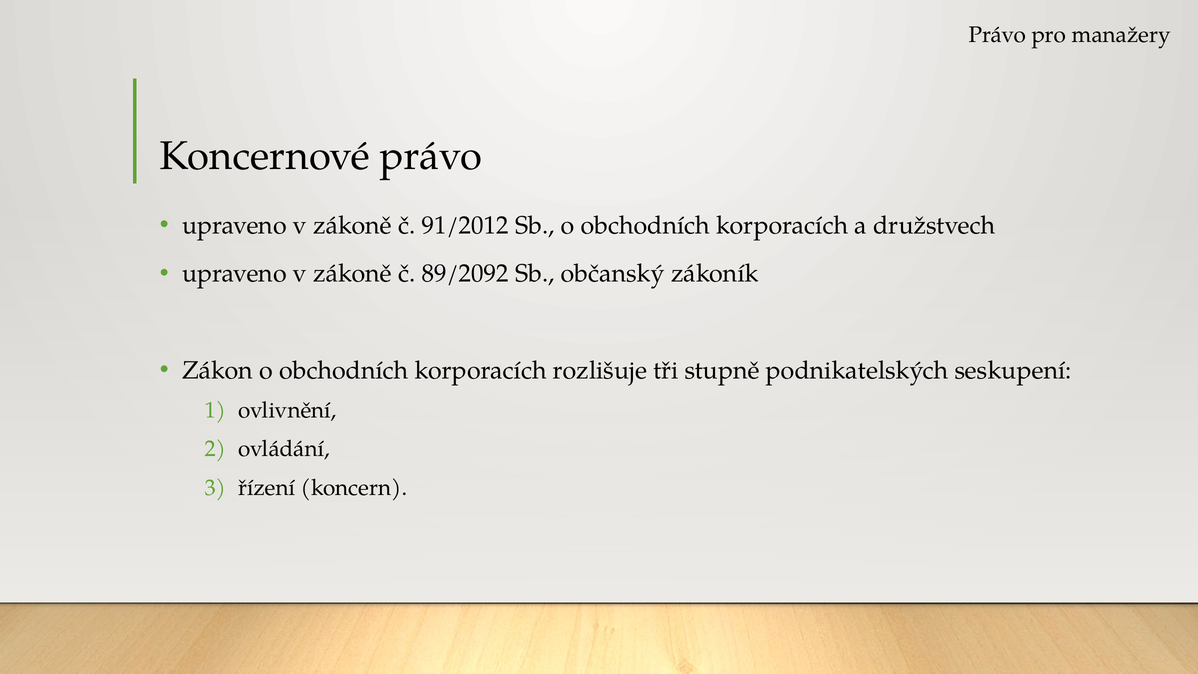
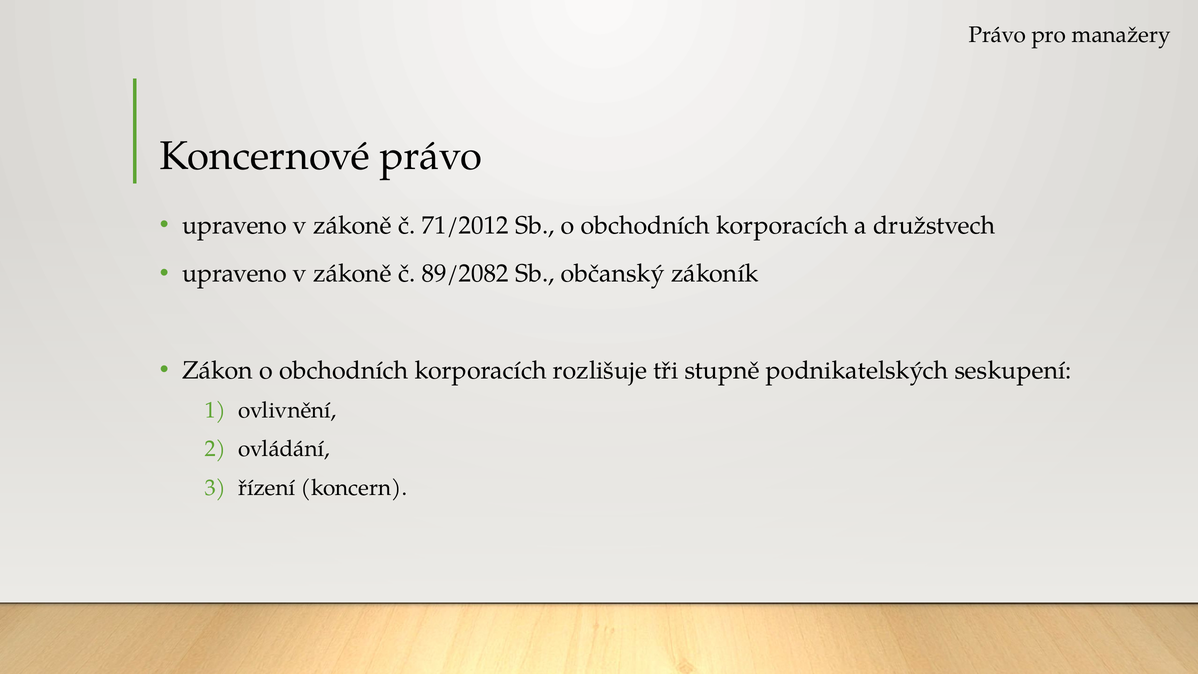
91/2012: 91/2012 -> 71/2012
89/2092: 89/2092 -> 89/2082
